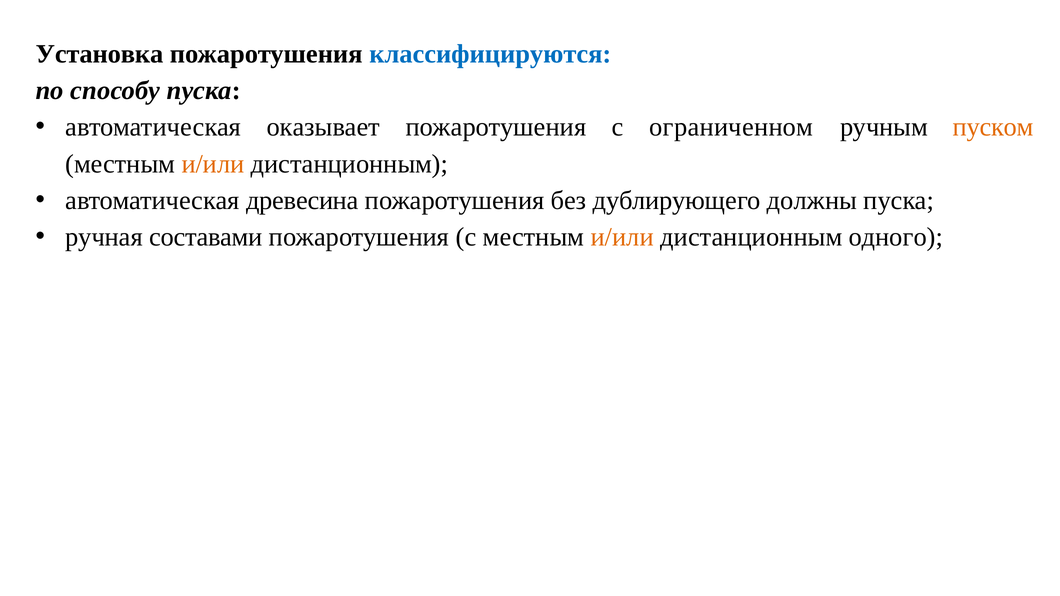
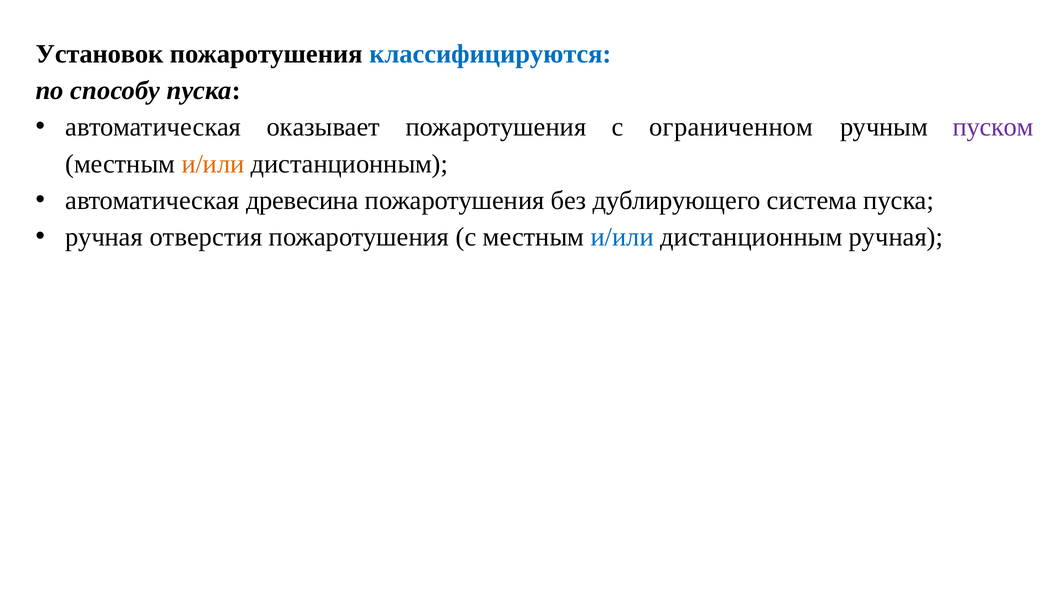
Установка: Установка -> Установок
пуском colour: orange -> purple
должны: должны -> система
составами: составами -> отверстия
и/или at (622, 237) colour: orange -> blue
дистанционным одного: одного -> ручная
